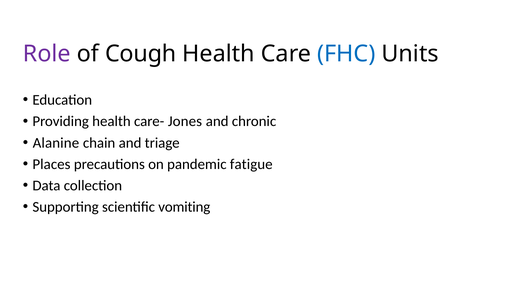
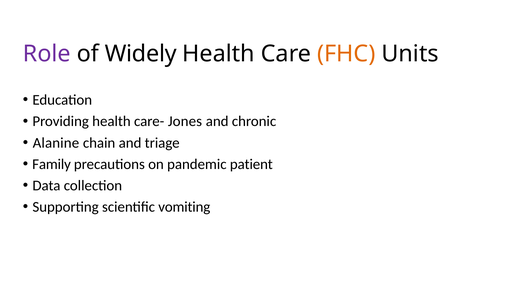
Cough: Cough -> Widely
FHC colour: blue -> orange
Places: Places -> Family
fatigue: fatigue -> patient
